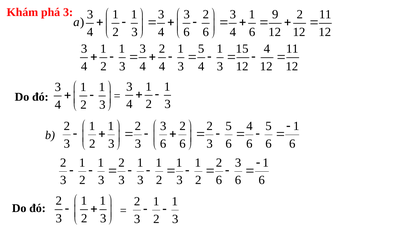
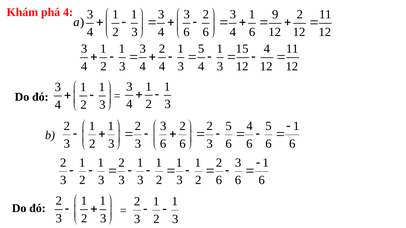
phá 3: 3 -> 4
